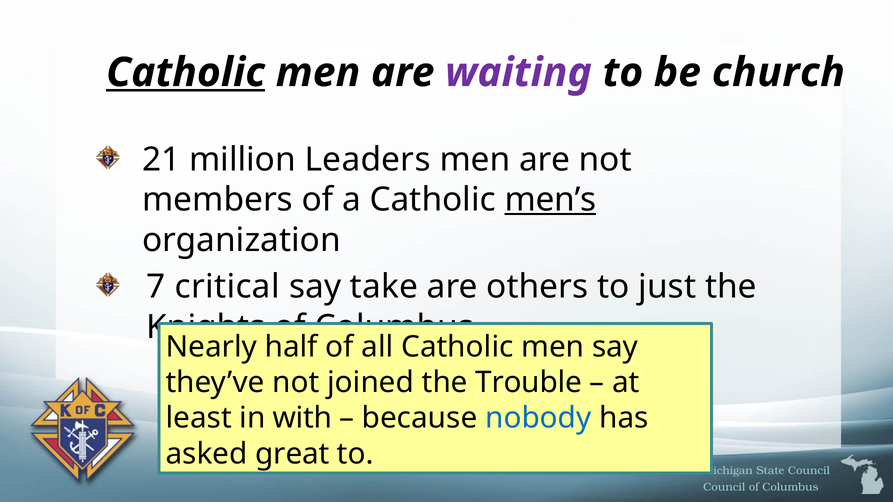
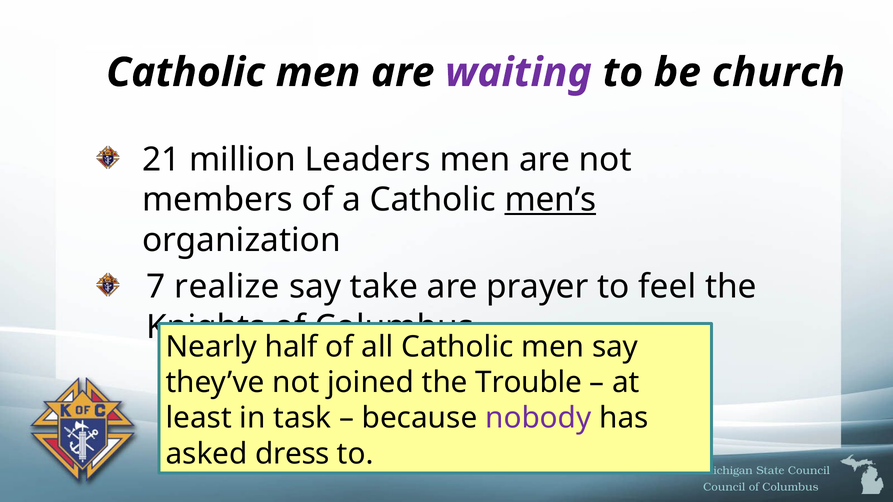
Catholic at (186, 73) underline: present -> none
critical: critical -> realize
others: others -> prayer
just: just -> feel
with: with -> task
nobody colour: blue -> purple
great: great -> dress
